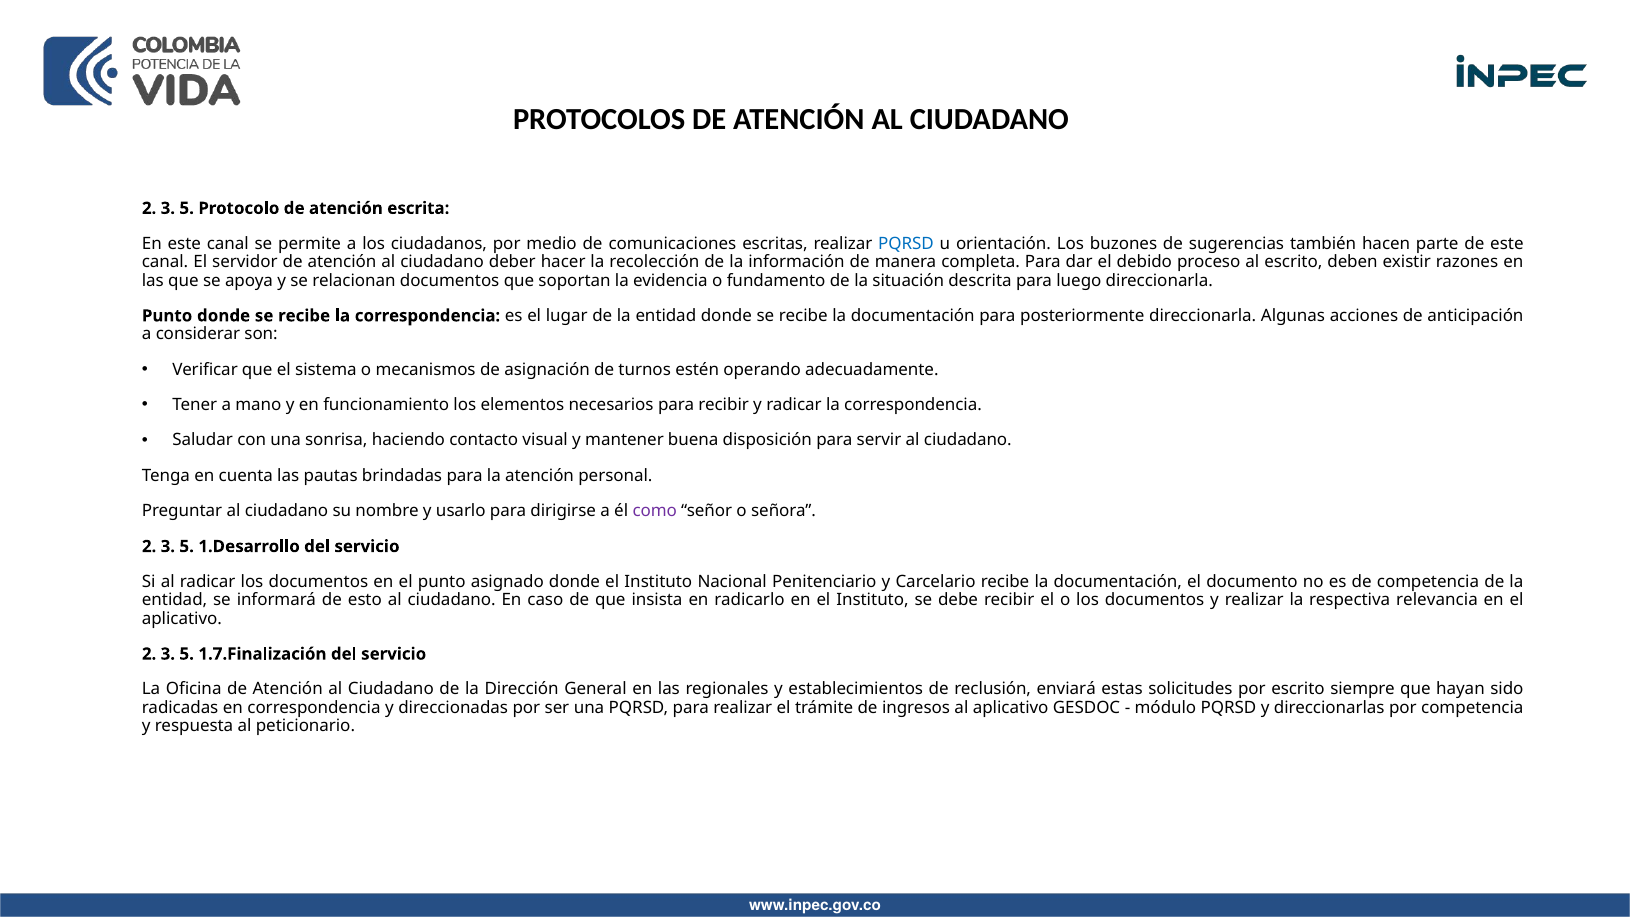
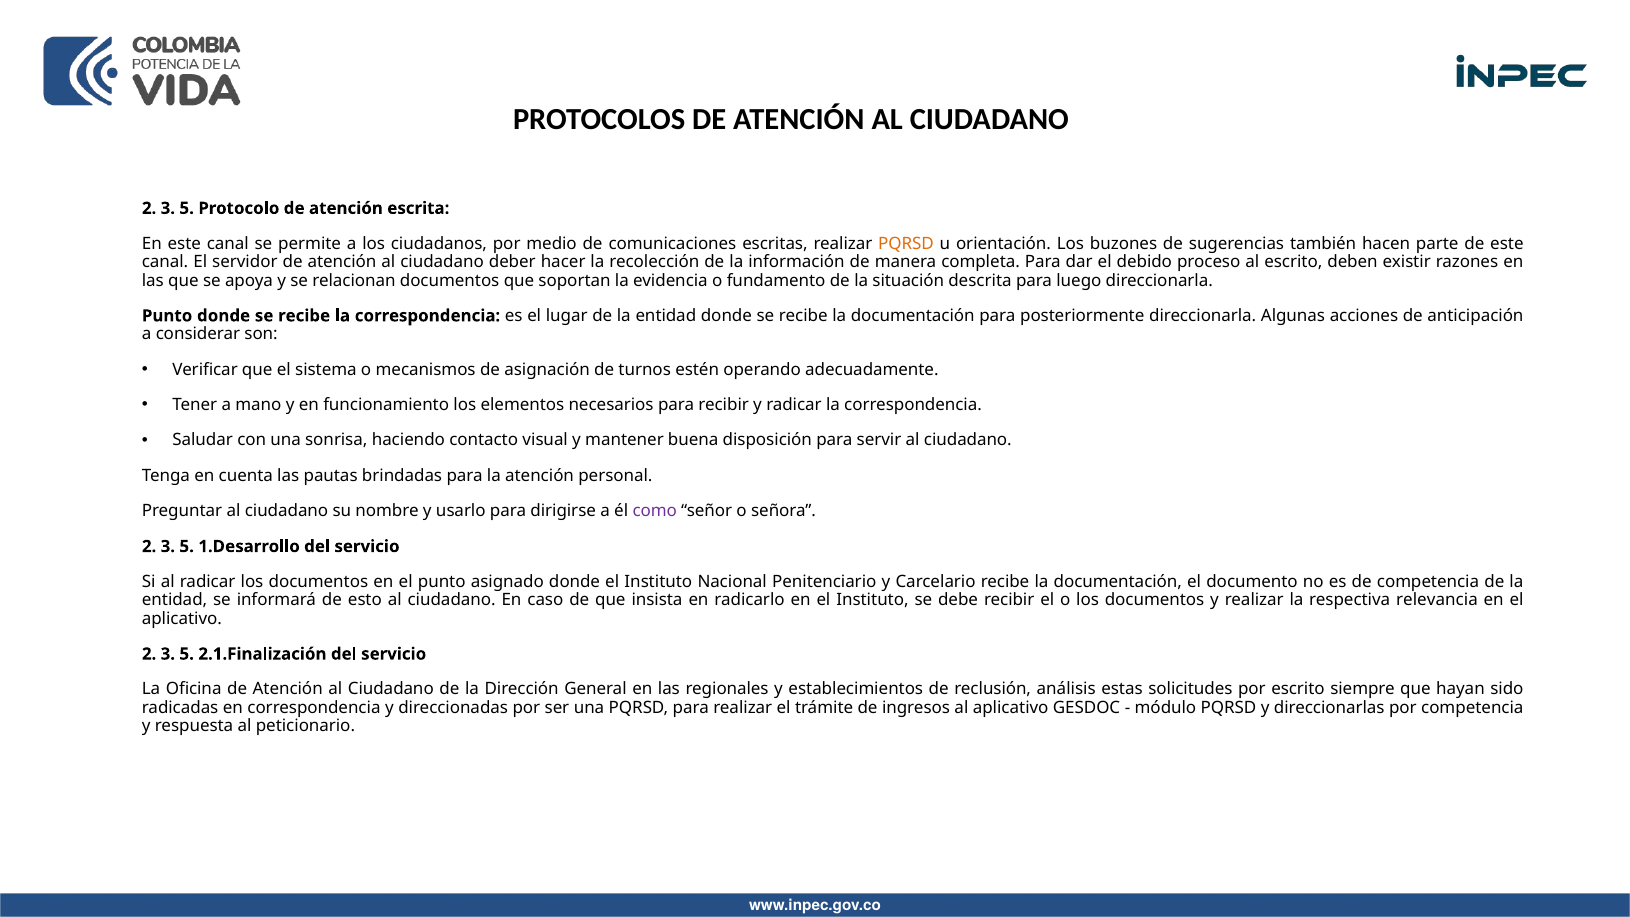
PQRSD at (906, 244) colour: blue -> orange
1.7.Finalización: 1.7.Finalización -> 2.1.Finalización
enviará: enviará -> análisis
